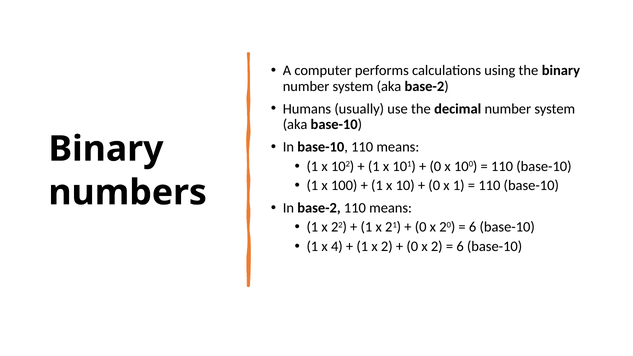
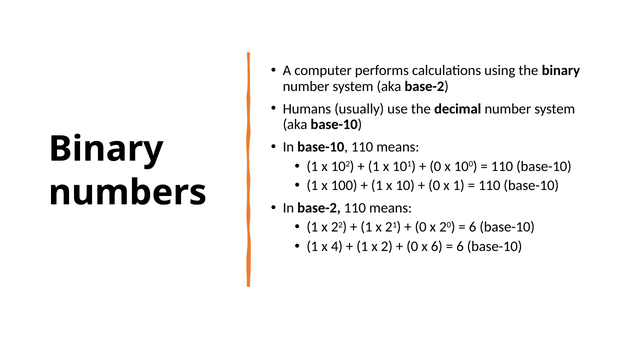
0 x 2: 2 -> 6
